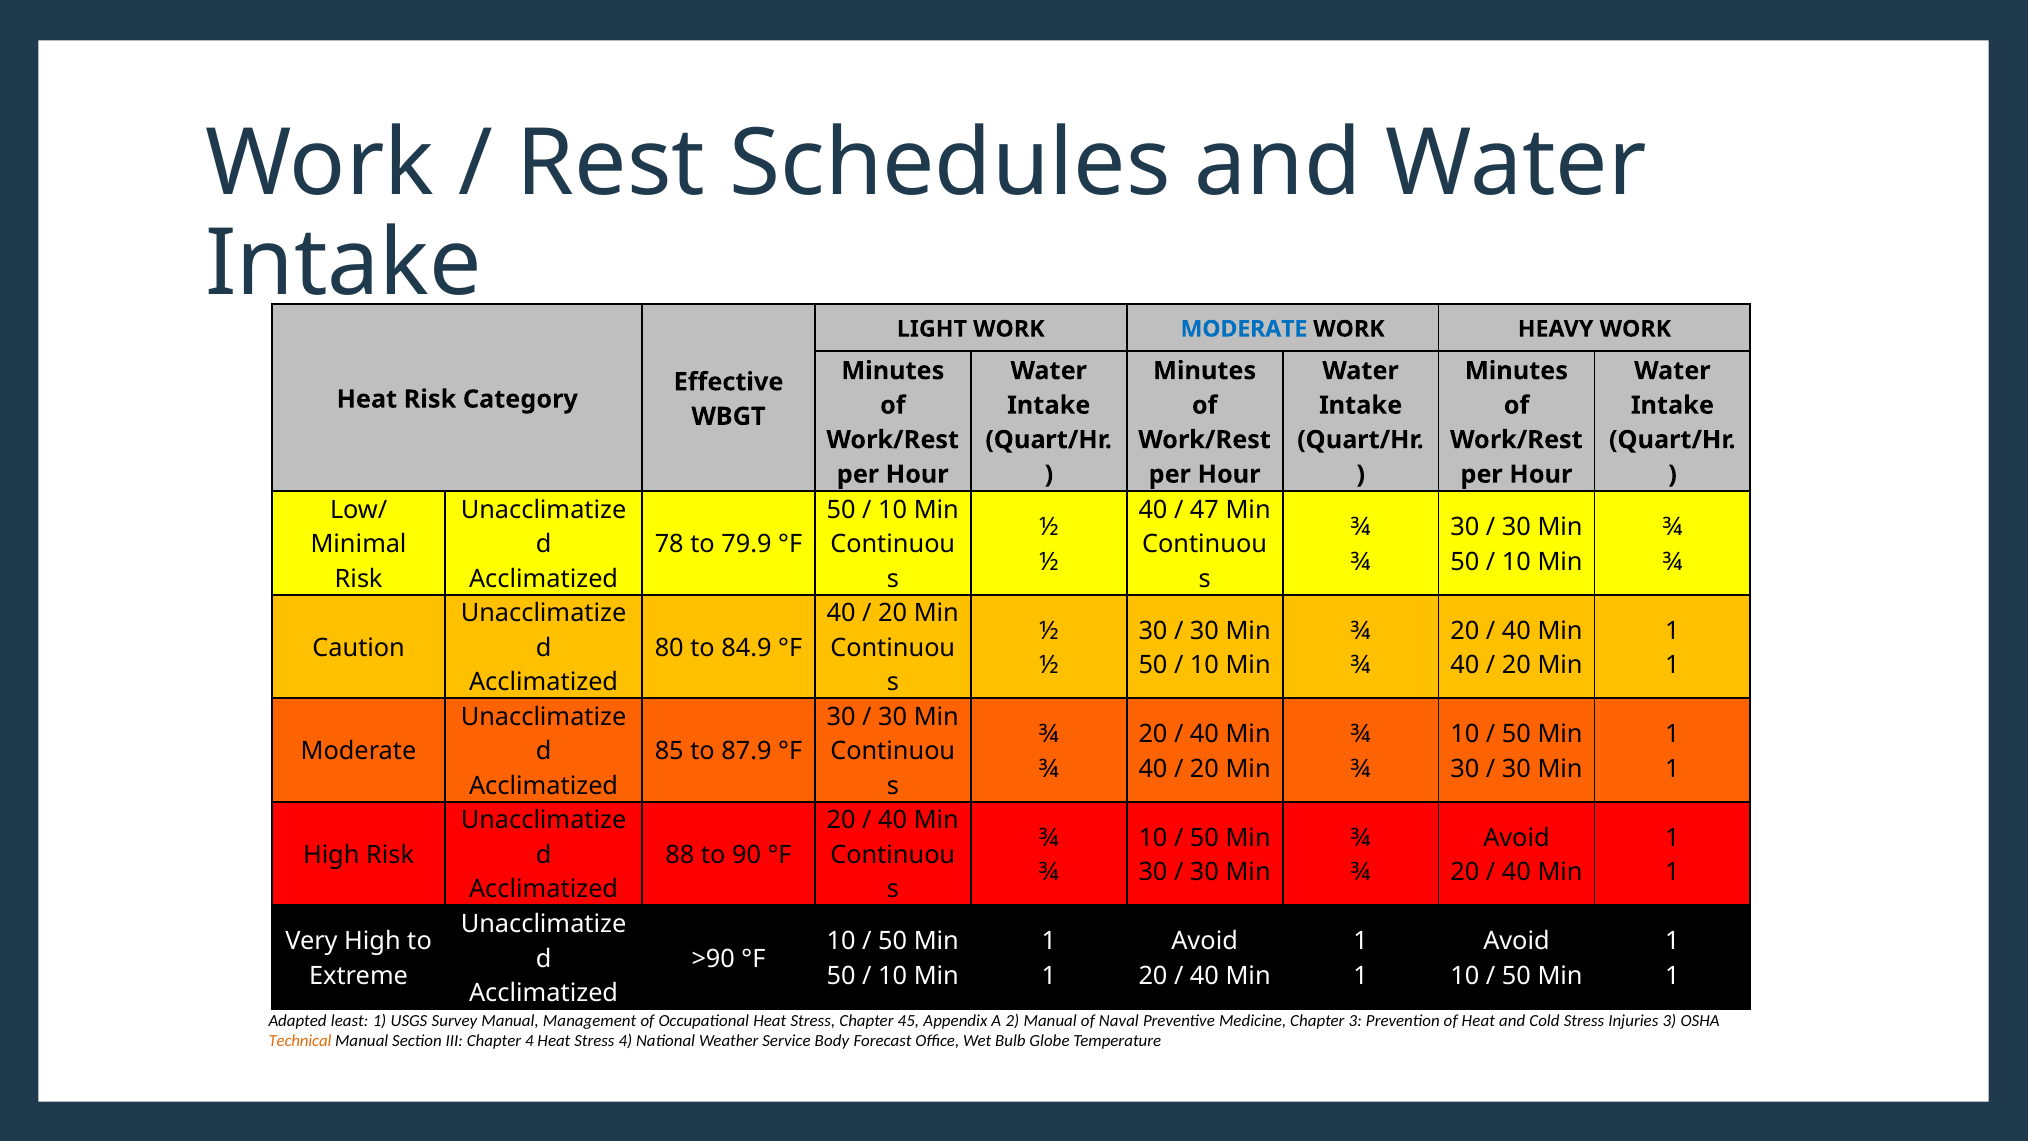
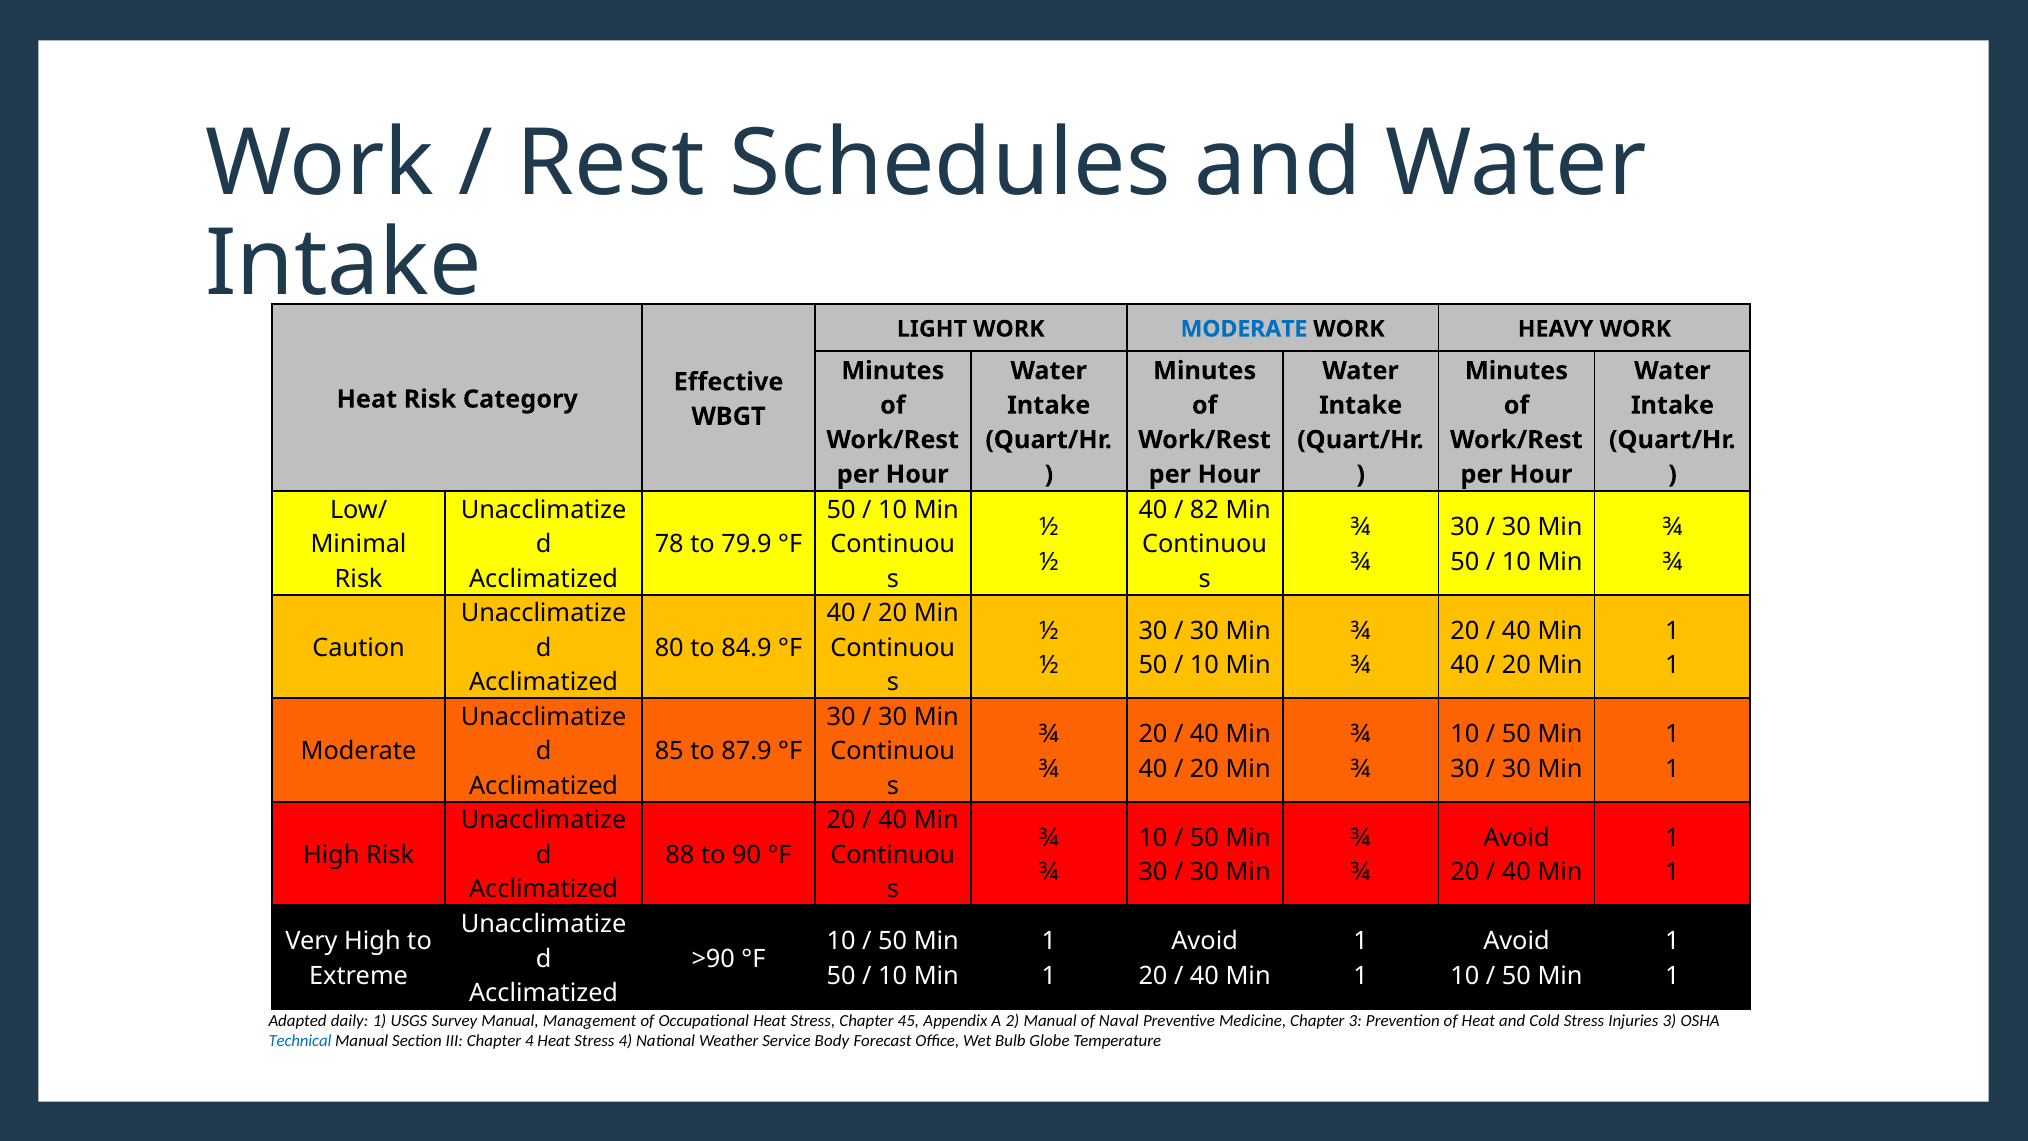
47: 47 -> 82
least: least -> daily
Technical colour: orange -> blue
